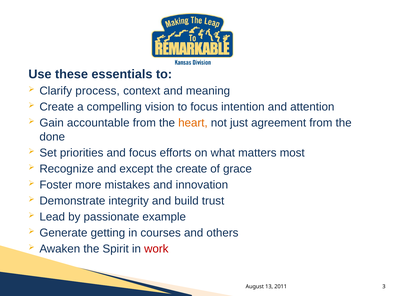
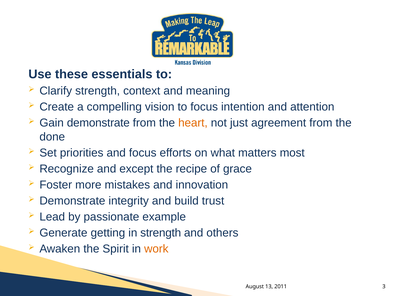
Clarify process: process -> strength
Gain accountable: accountable -> demonstrate
the create: create -> recipe
in courses: courses -> strength
work colour: red -> orange
